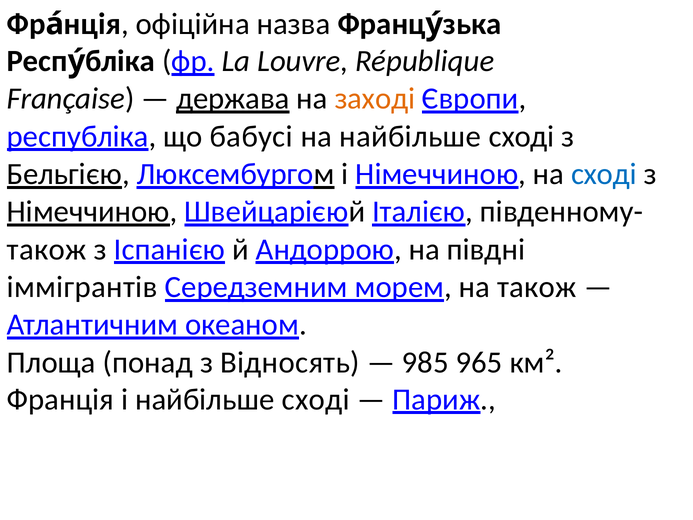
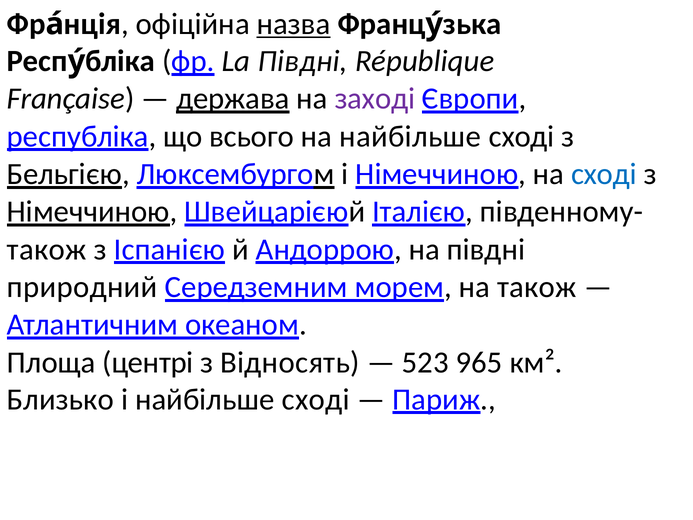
назва underline: none -> present
La Louvre: Louvre -> Півдні
заході colour: orange -> purple
бабусі: бабусі -> всього
іммігрантів: іммігрантів -> природний
понад: понад -> центрі
985: 985 -> 523
Франція: Франція -> Близько
